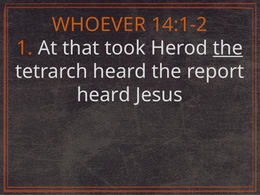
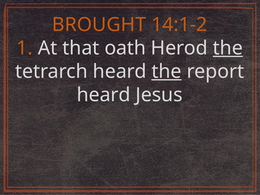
WHOEVER: WHOEVER -> BROUGHT
took: took -> oath
the at (167, 71) underline: none -> present
